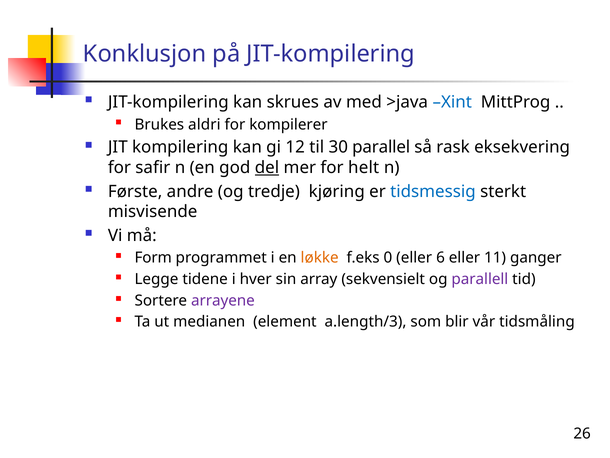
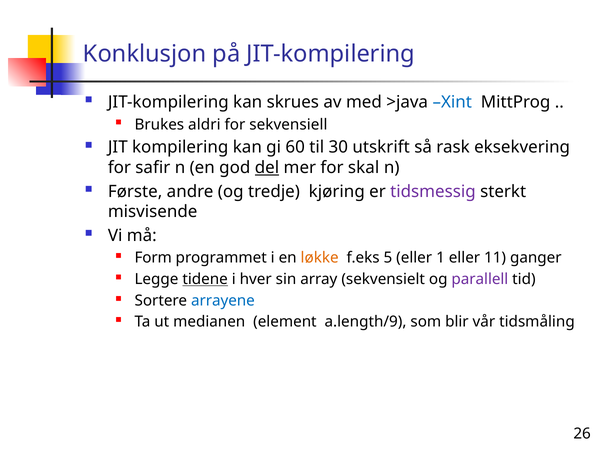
kompilerer: kompilerer -> sekvensiell
12: 12 -> 60
parallel: parallel -> utskrift
helt: helt -> skal
tidsmessig colour: blue -> purple
0: 0 -> 5
6: 6 -> 1
tidene underline: none -> present
arrayene colour: purple -> blue
a.length/3: a.length/3 -> a.length/9
